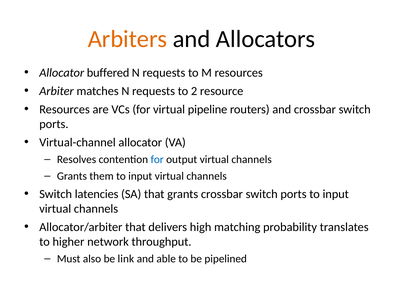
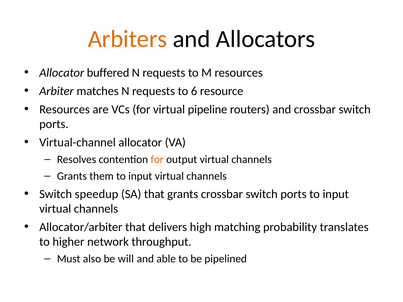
2: 2 -> 6
for at (157, 160) colour: blue -> orange
latencies: latencies -> speedup
link: link -> will
